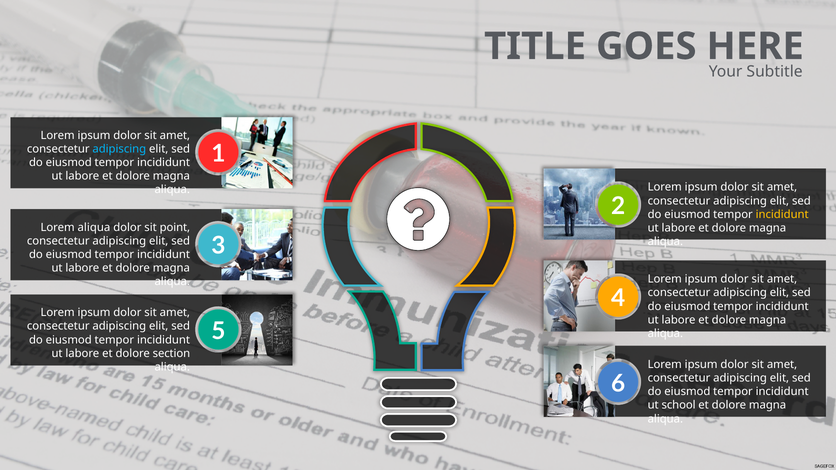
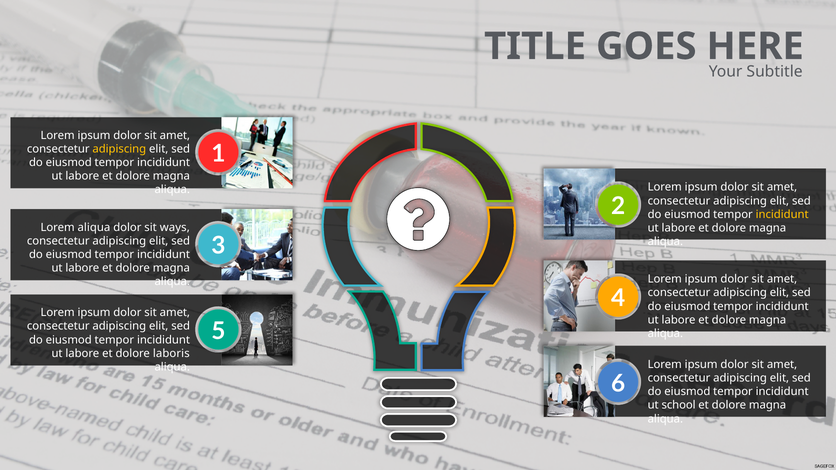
adipiscing at (119, 149) colour: light blue -> yellow
point: point -> ways
section: section -> laboris
